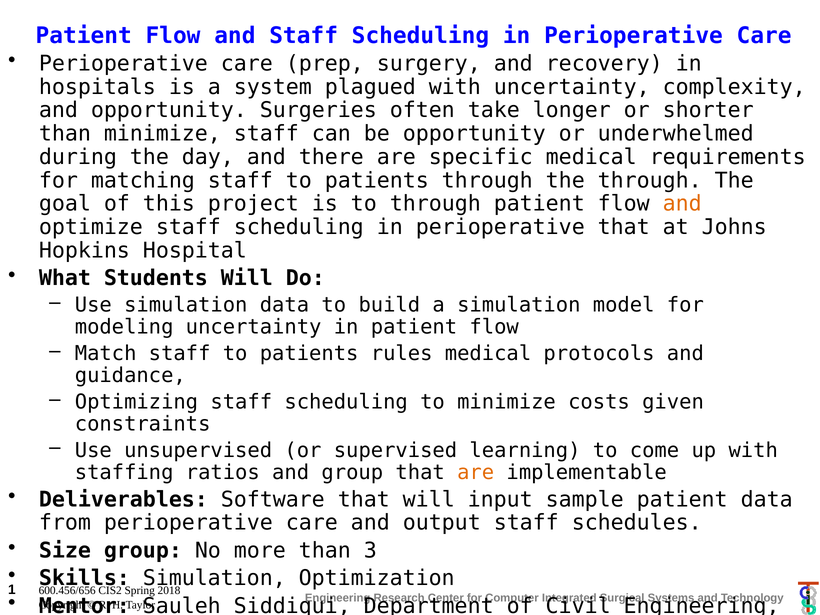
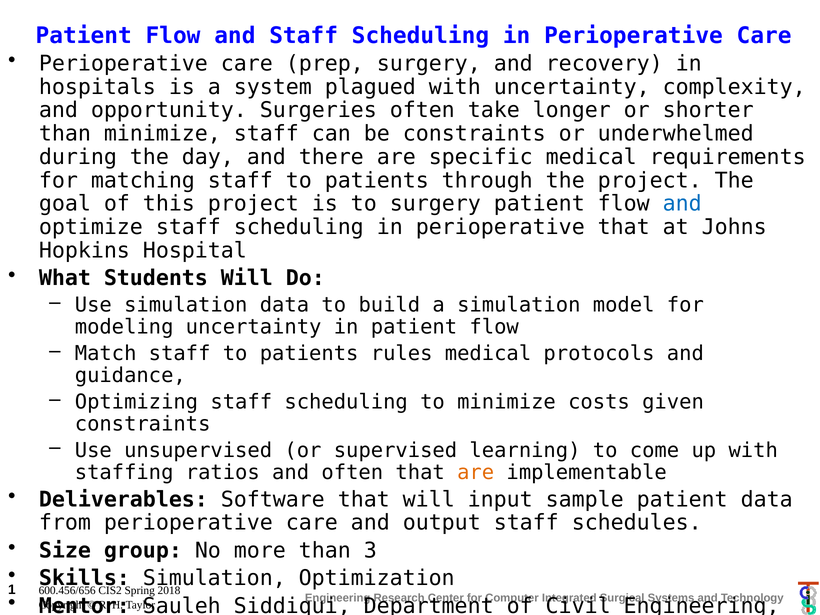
be opportunity: opportunity -> constraints
the through: through -> project
to through: through -> surgery
and at (682, 204) colour: orange -> blue
and group: group -> often
